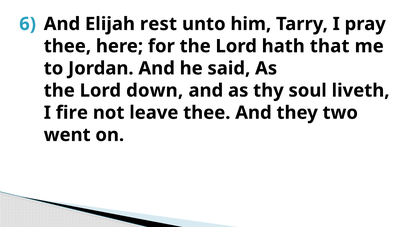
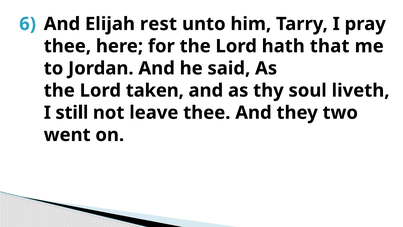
down: down -> taken
fire: fire -> still
